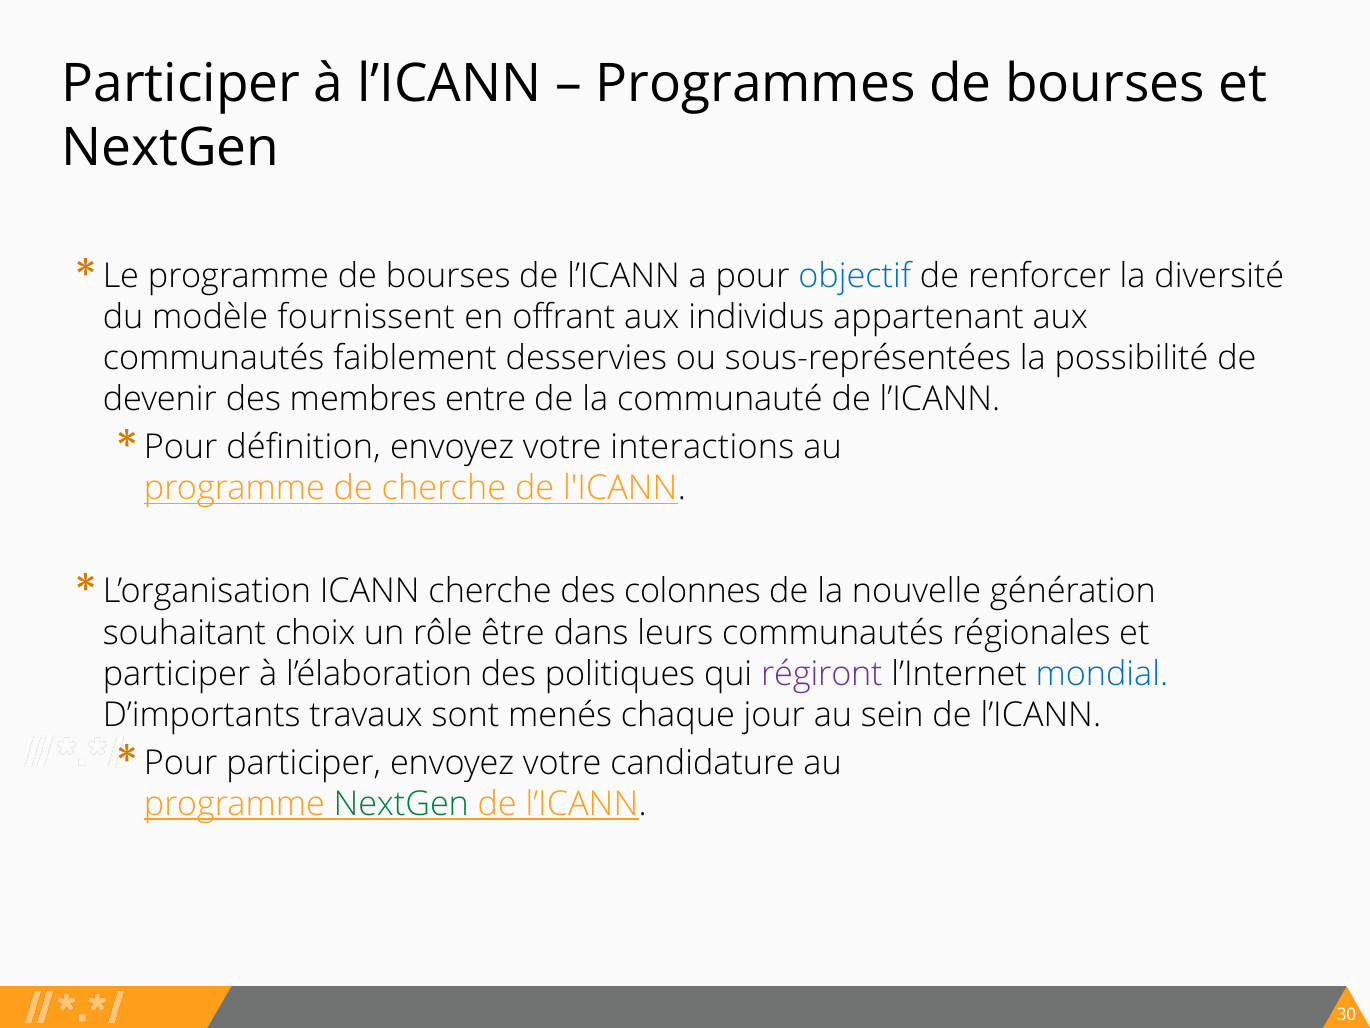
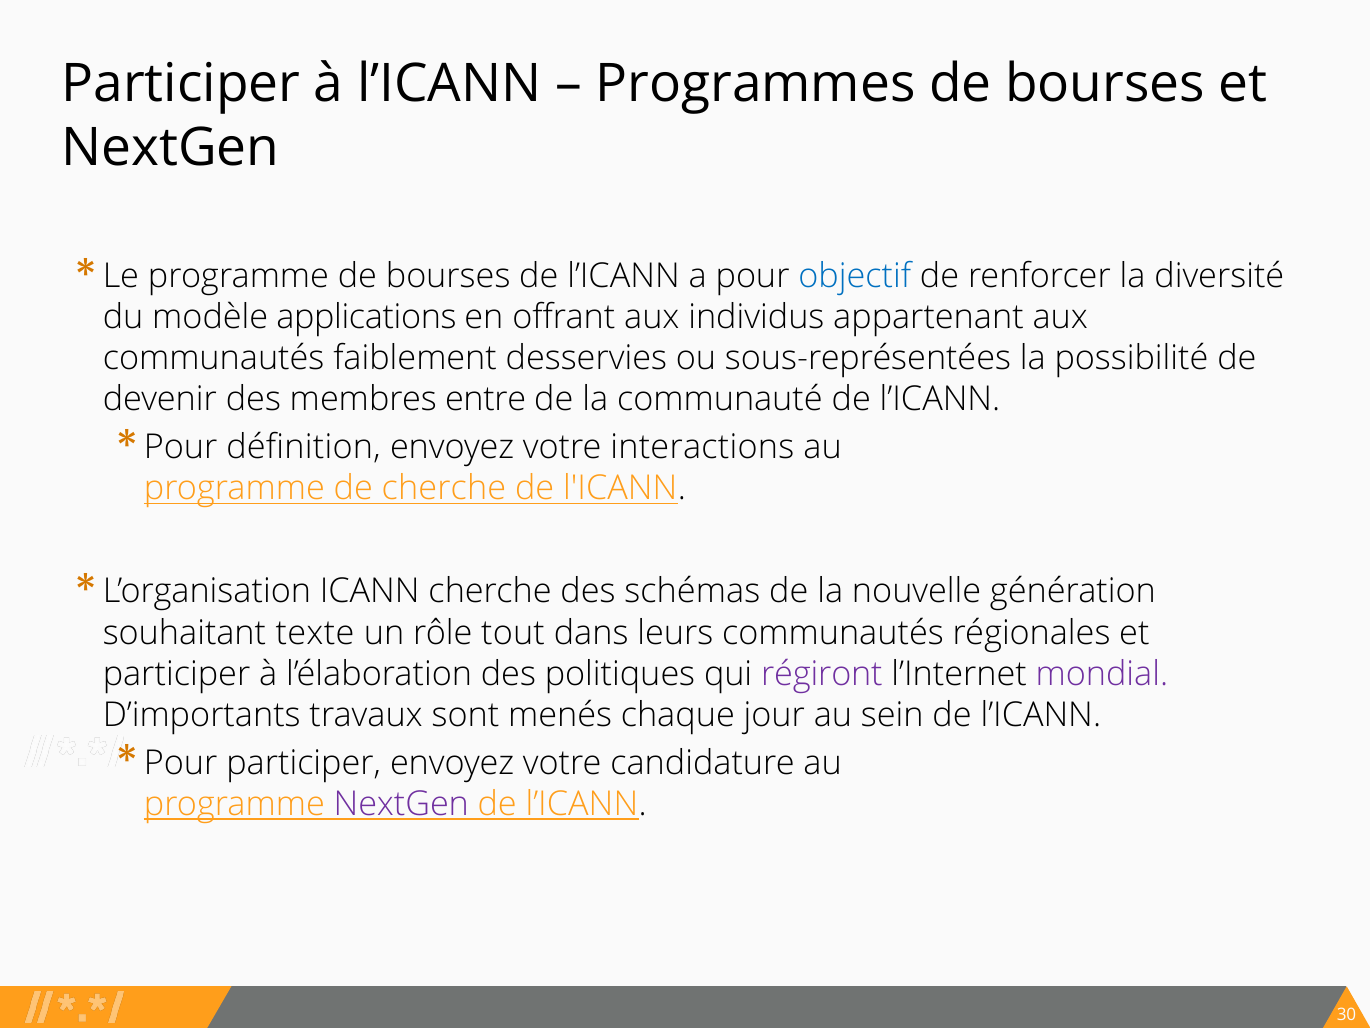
fournissent: fournissent -> applications
colonnes: colonnes -> schémas
choix: choix -> texte
être: être -> tout
mondial colour: blue -> purple
NextGen at (401, 804) colour: green -> purple
